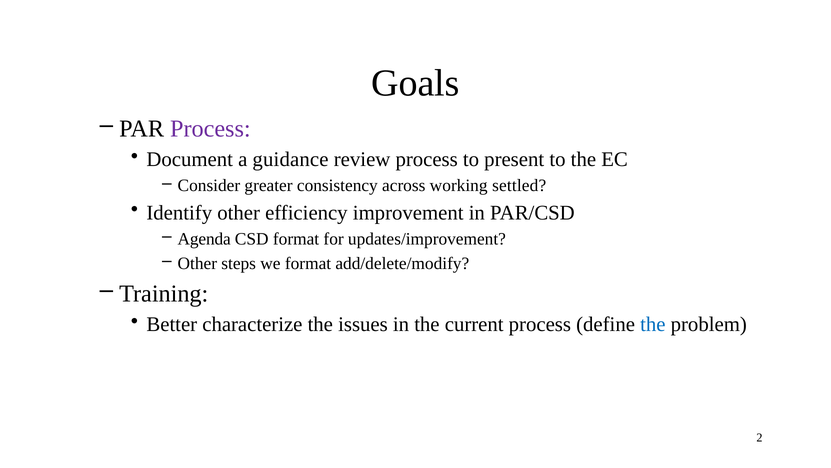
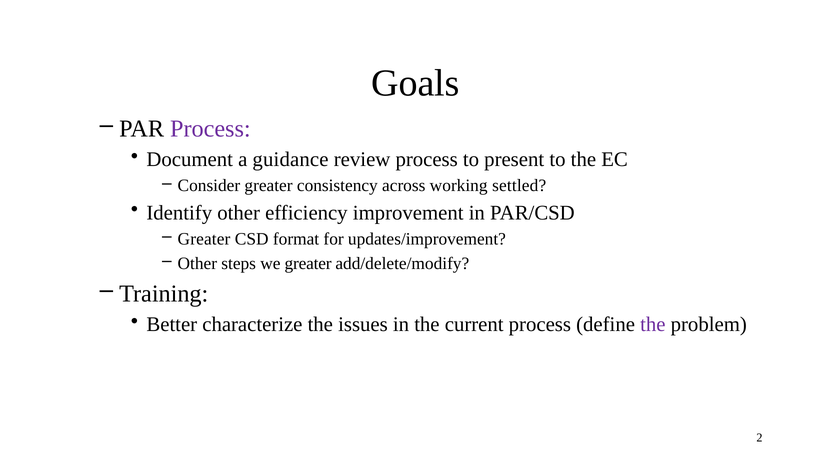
Agenda at (204, 239): Agenda -> Greater
we format: format -> greater
the at (653, 324) colour: blue -> purple
